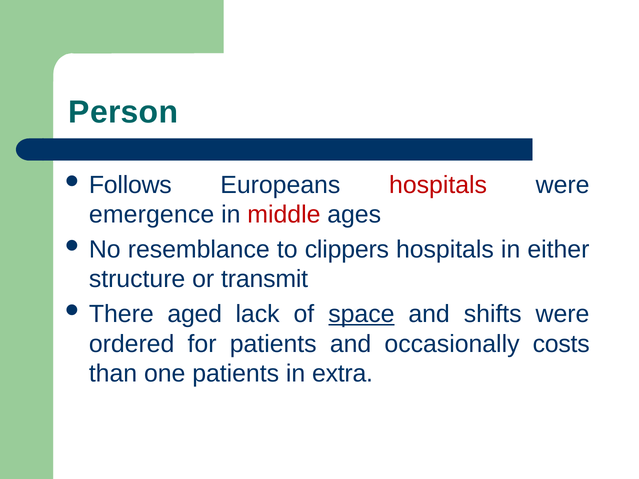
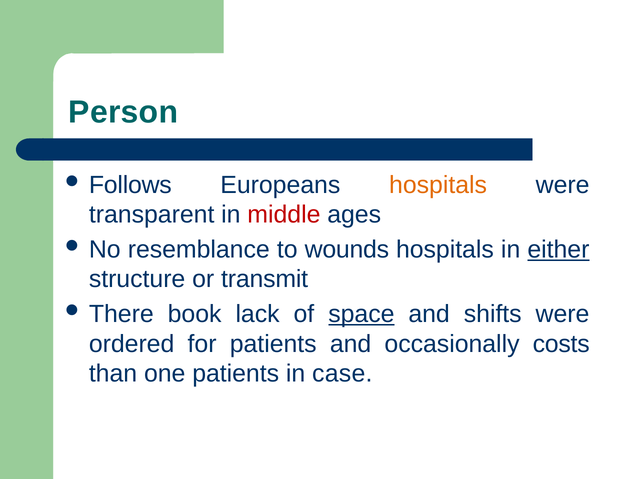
hospitals at (438, 185) colour: red -> orange
emergence: emergence -> transparent
clippers: clippers -> wounds
either underline: none -> present
aged: aged -> book
extra: extra -> case
